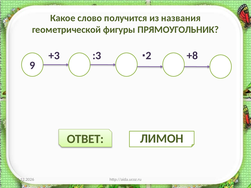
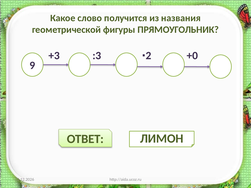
+8: +8 -> +0
